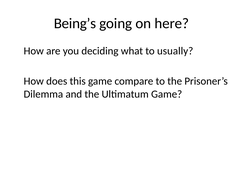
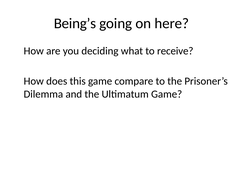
usually: usually -> receive
